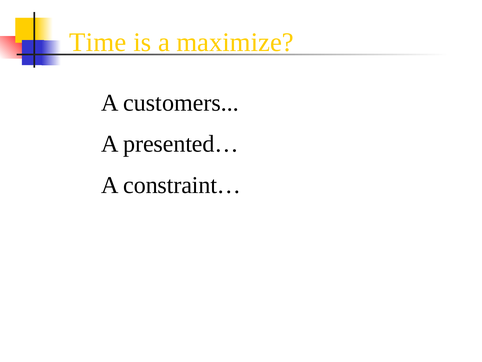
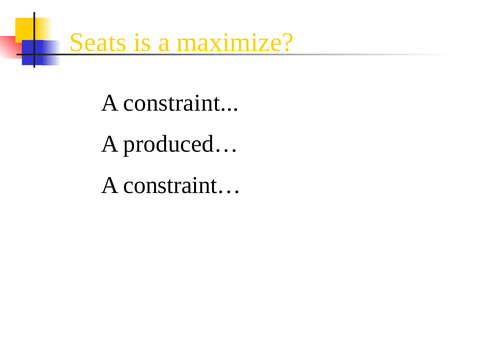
Time: Time -> Seats
customers: customers -> constraint
presented…: presented… -> produced…
